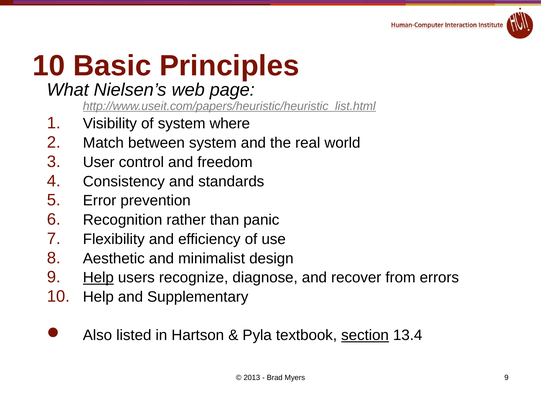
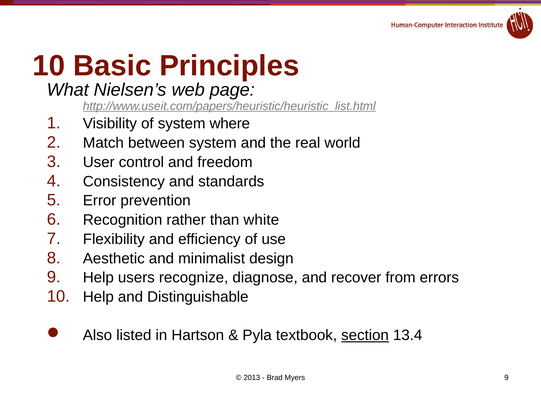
panic: panic -> white
Help at (98, 277) underline: present -> none
Supplementary: Supplementary -> Distinguishable
